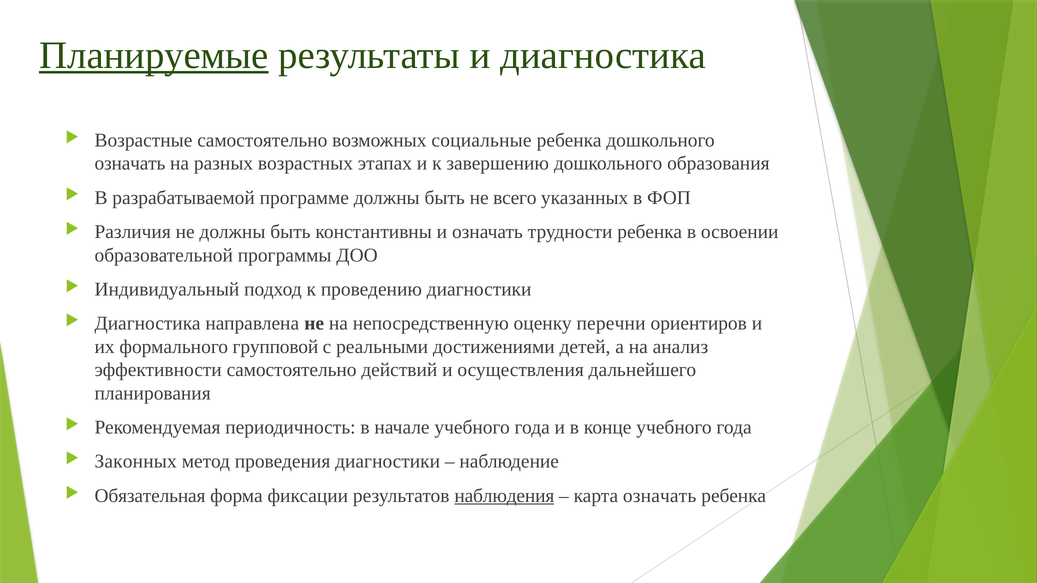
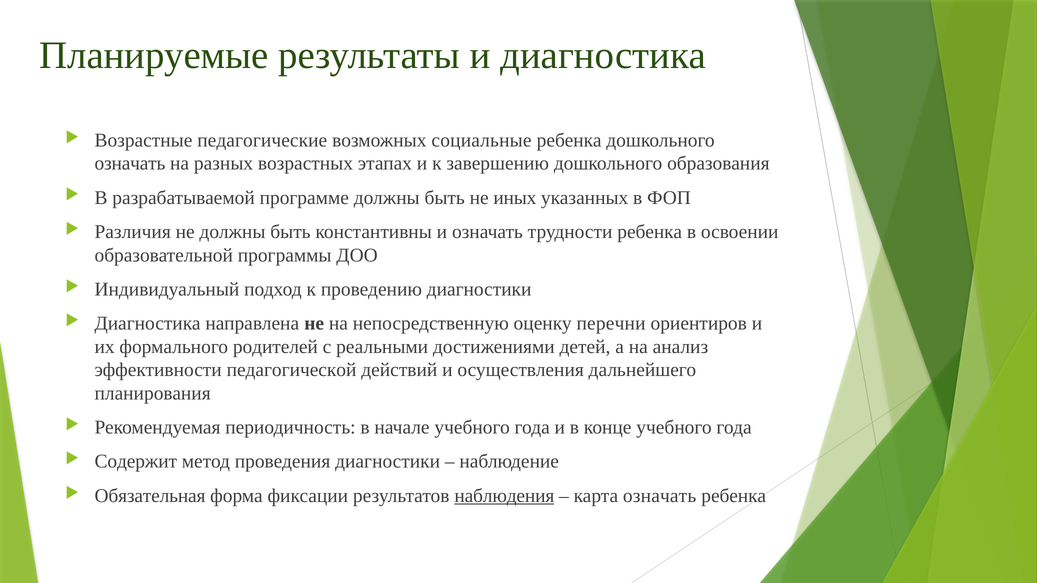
Планируемые underline: present -> none
Возрастные самостоятельно: самостоятельно -> педагогические
всего: всего -> иных
групповой: групповой -> родителей
эффективности самостоятельно: самостоятельно -> педагогической
Законных: Законных -> Содержит
